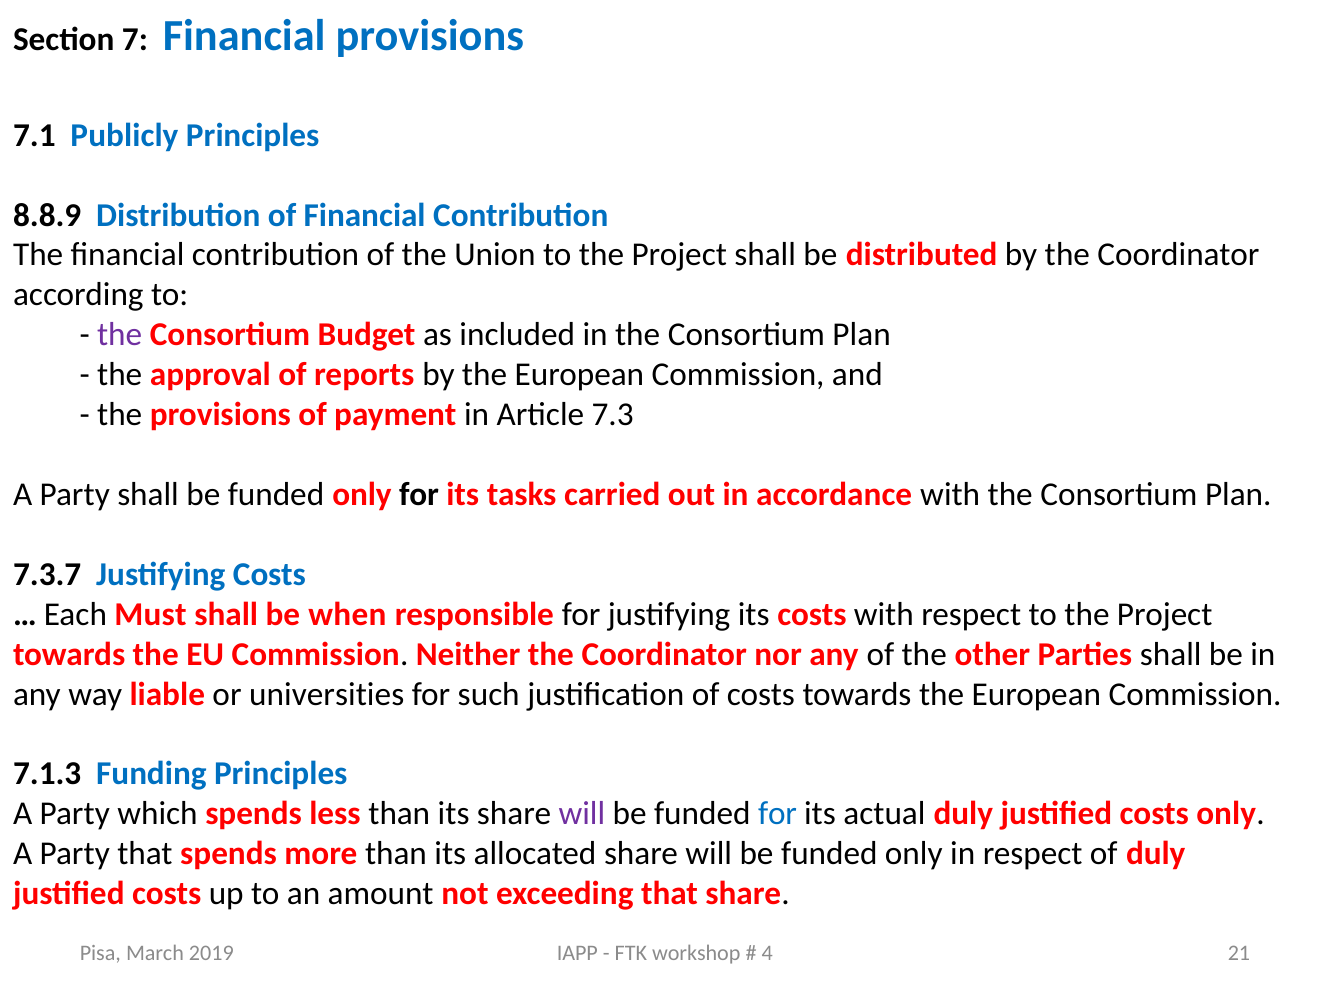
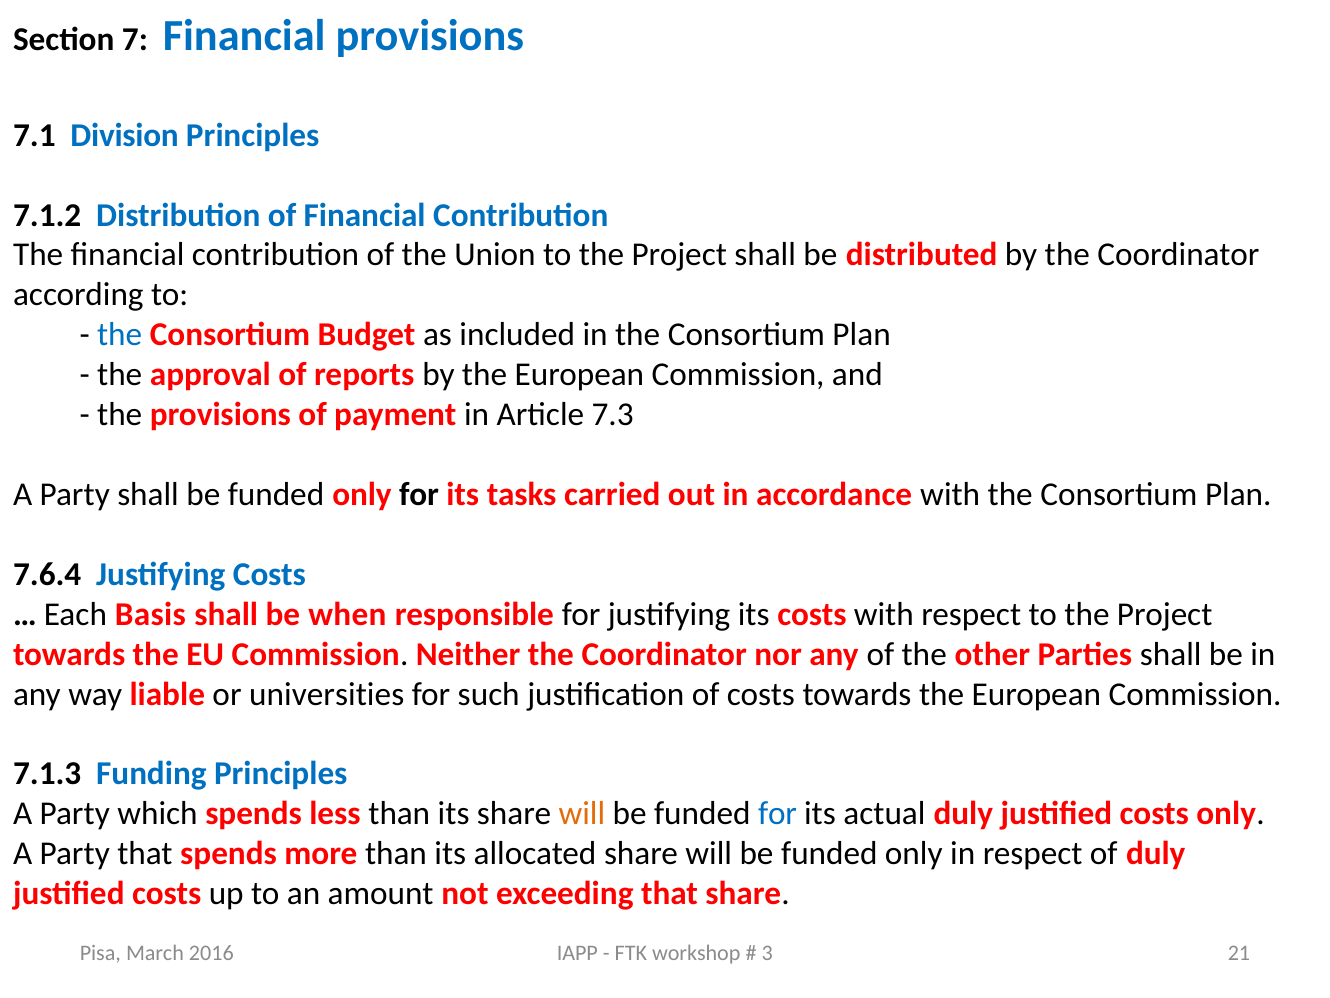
Publicly: Publicly -> Division
8.8.9: 8.8.9 -> 7.1.2
the at (120, 335) colour: purple -> blue
7.3.7: 7.3.7 -> 7.6.4
Must: Must -> Basis
will at (582, 813) colour: purple -> orange
4: 4 -> 3
2019: 2019 -> 2016
